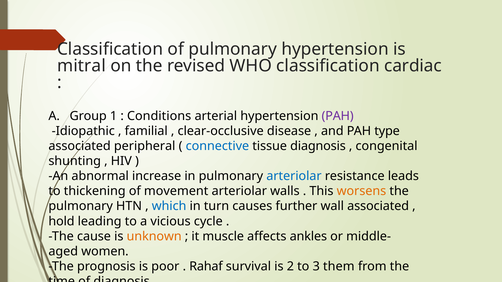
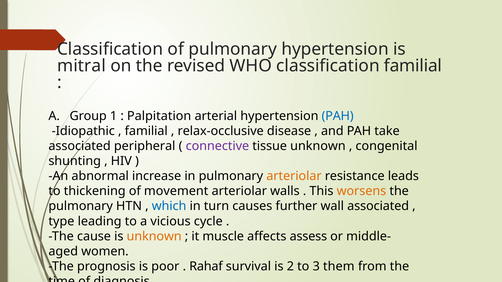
classification cardiac: cardiac -> familial
Conditions: Conditions -> Palpitation
PAH at (338, 116) colour: purple -> blue
clear-occlusive: clear-occlusive -> relax-occlusive
type: type -> take
connective colour: blue -> purple
tissue diagnosis: diagnosis -> unknown
arteriolar at (294, 176) colour: blue -> orange
hold: hold -> type
ankles: ankles -> assess
